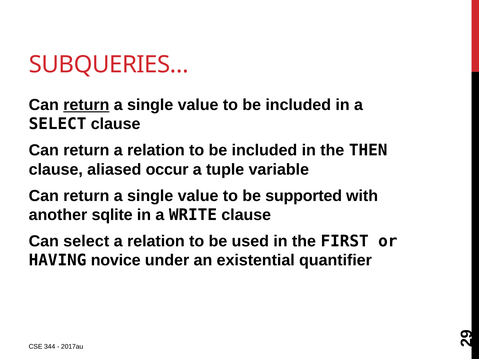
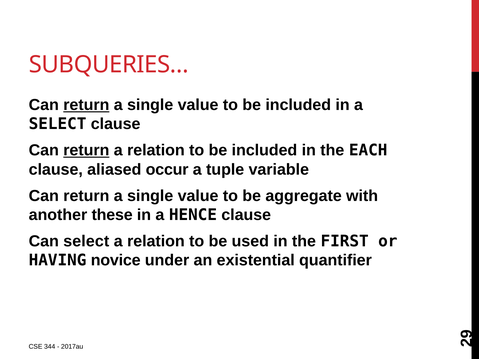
return at (86, 150) underline: none -> present
THEN: THEN -> EACH
supported: supported -> aggregate
sqlite: sqlite -> these
WRITE: WRITE -> HENCE
